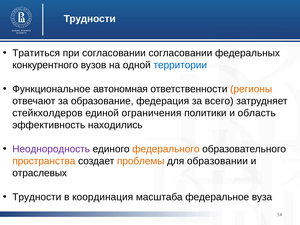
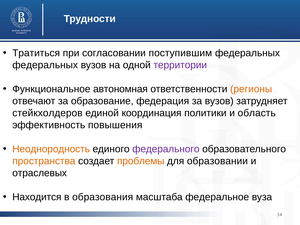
согласовании согласовании: согласовании -> поступившим
конкурентного at (45, 65): конкурентного -> федеральных
территории colour: blue -> purple
за всего: всего -> вузов
ограничения: ограничения -> координация
находились: находились -> повышения
Неоднородность colour: purple -> orange
федерального colour: orange -> purple
Трудности at (37, 197): Трудности -> Находится
координация: координация -> образования
